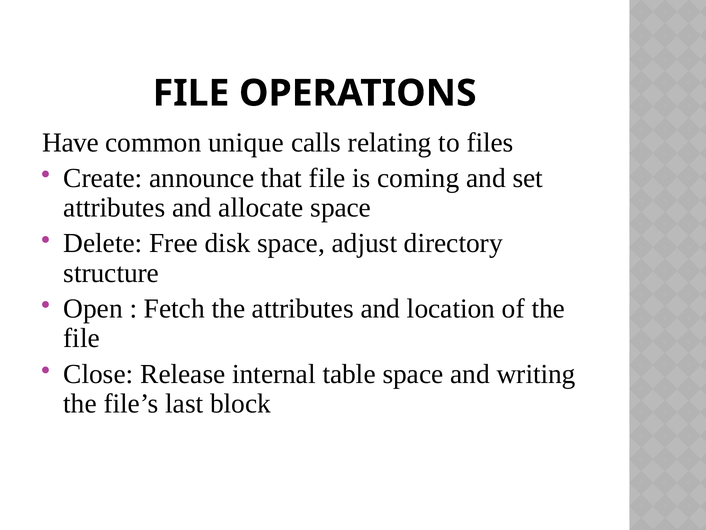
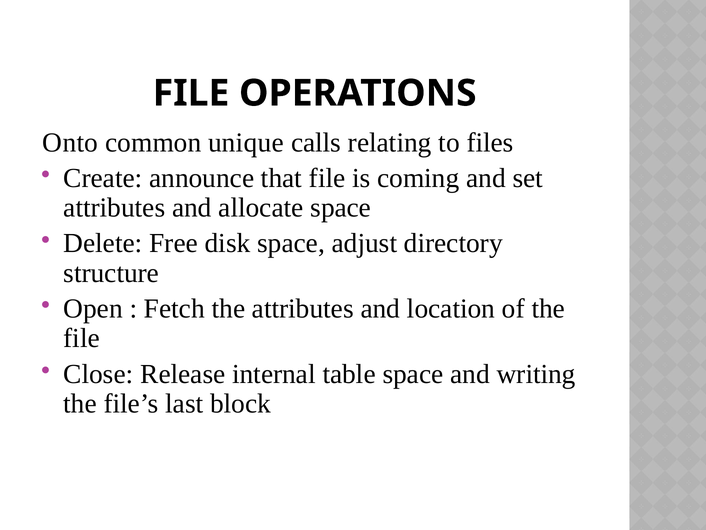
Have: Have -> Onto
